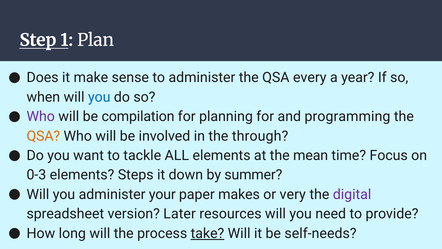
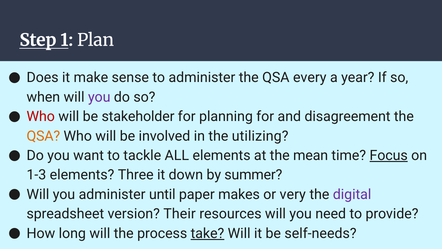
you at (99, 97) colour: blue -> purple
Who at (41, 116) colour: purple -> red
compilation: compilation -> stakeholder
programming: programming -> disagreement
through: through -> utilizing
Focus underline: none -> present
0-3: 0-3 -> 1-3
Steps: Steps -> Three
your: your -> until
Later: Later -> Their
